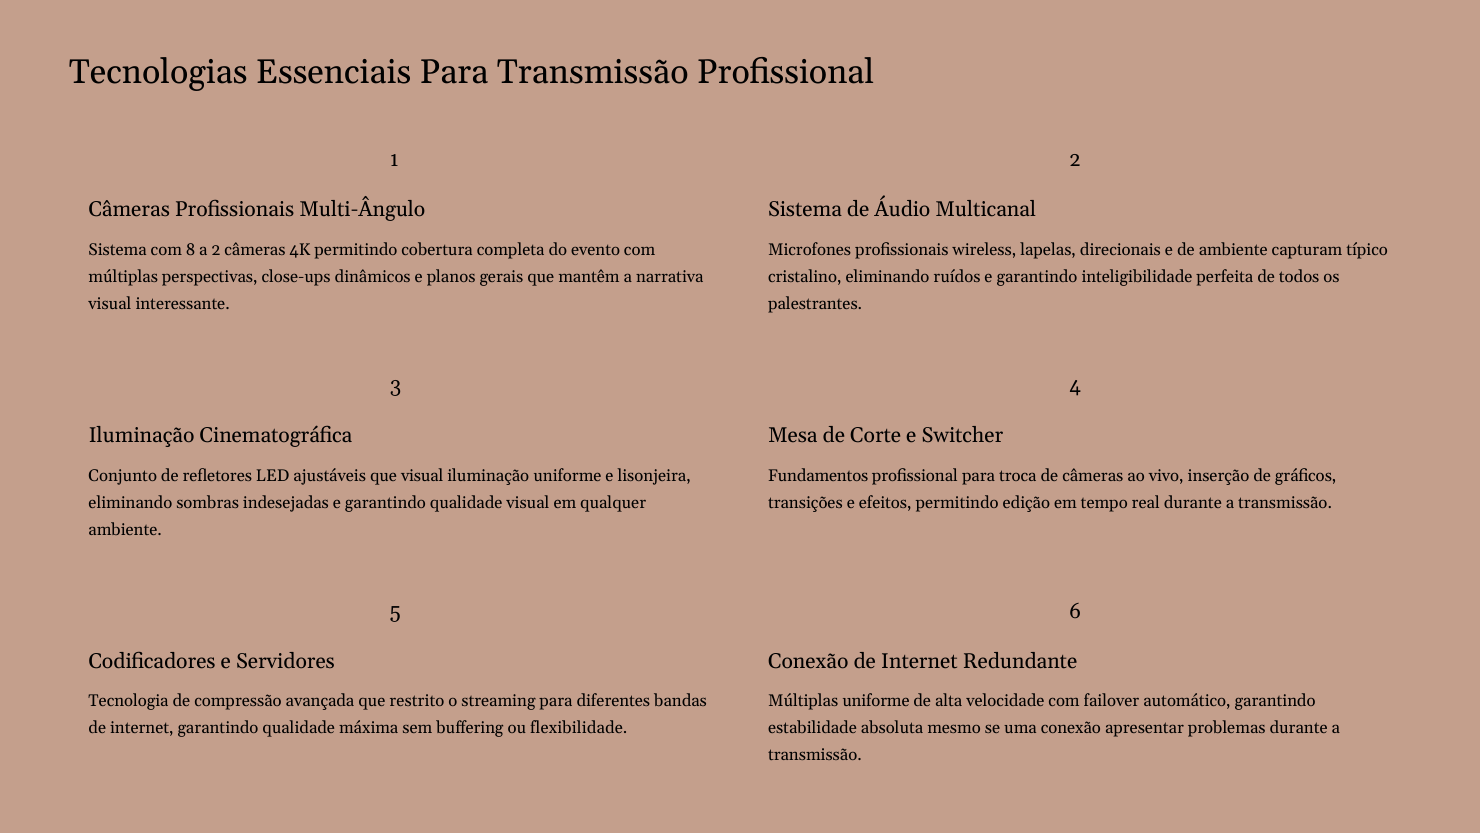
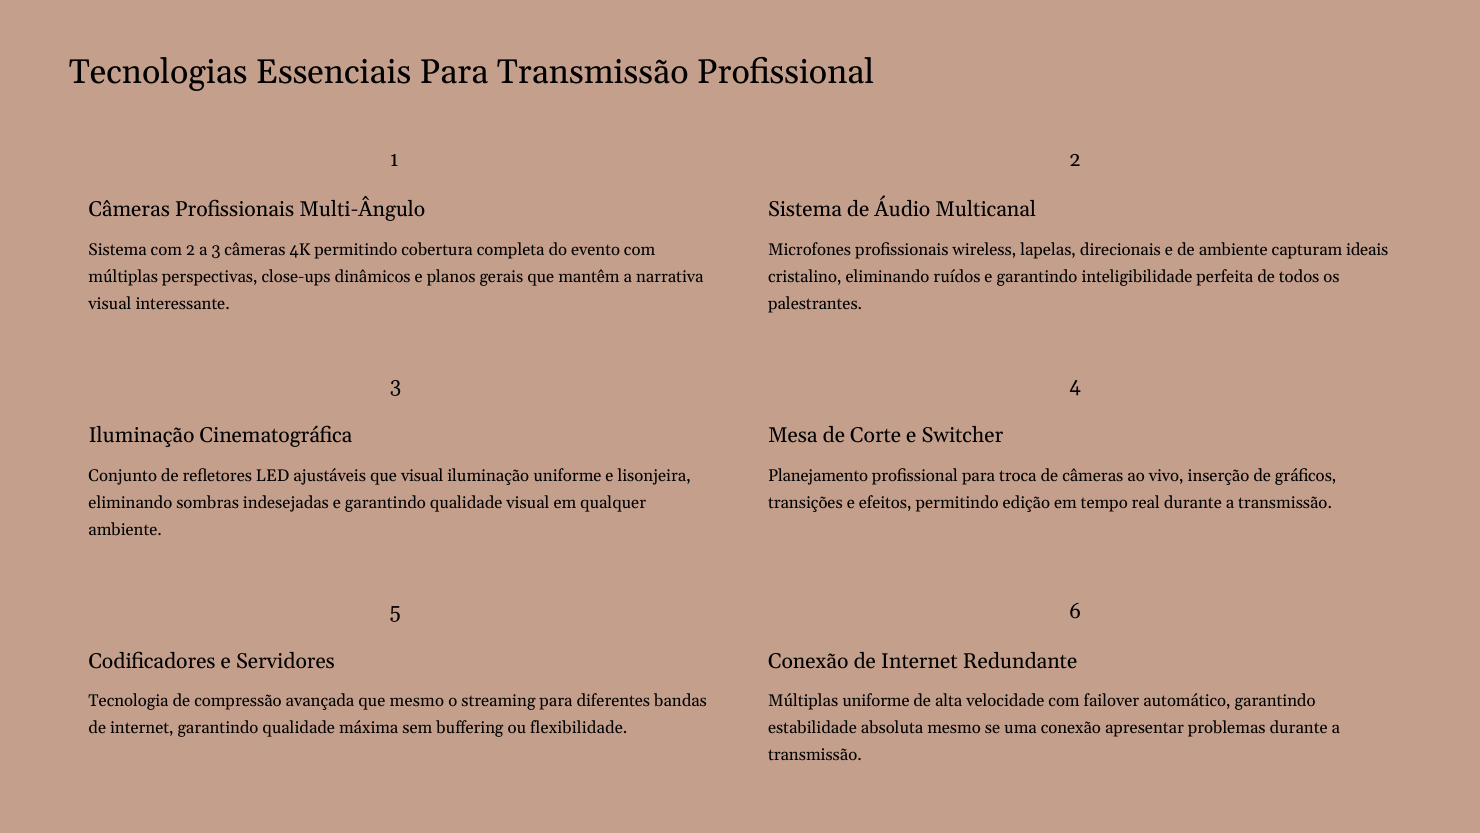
com 8: 8 -> 2
a 2: 2 -> 3
típico: típico -> ideais
Fundamentos: Fundamentos -> Planejamento
que restrito: restrito -> mesmo
